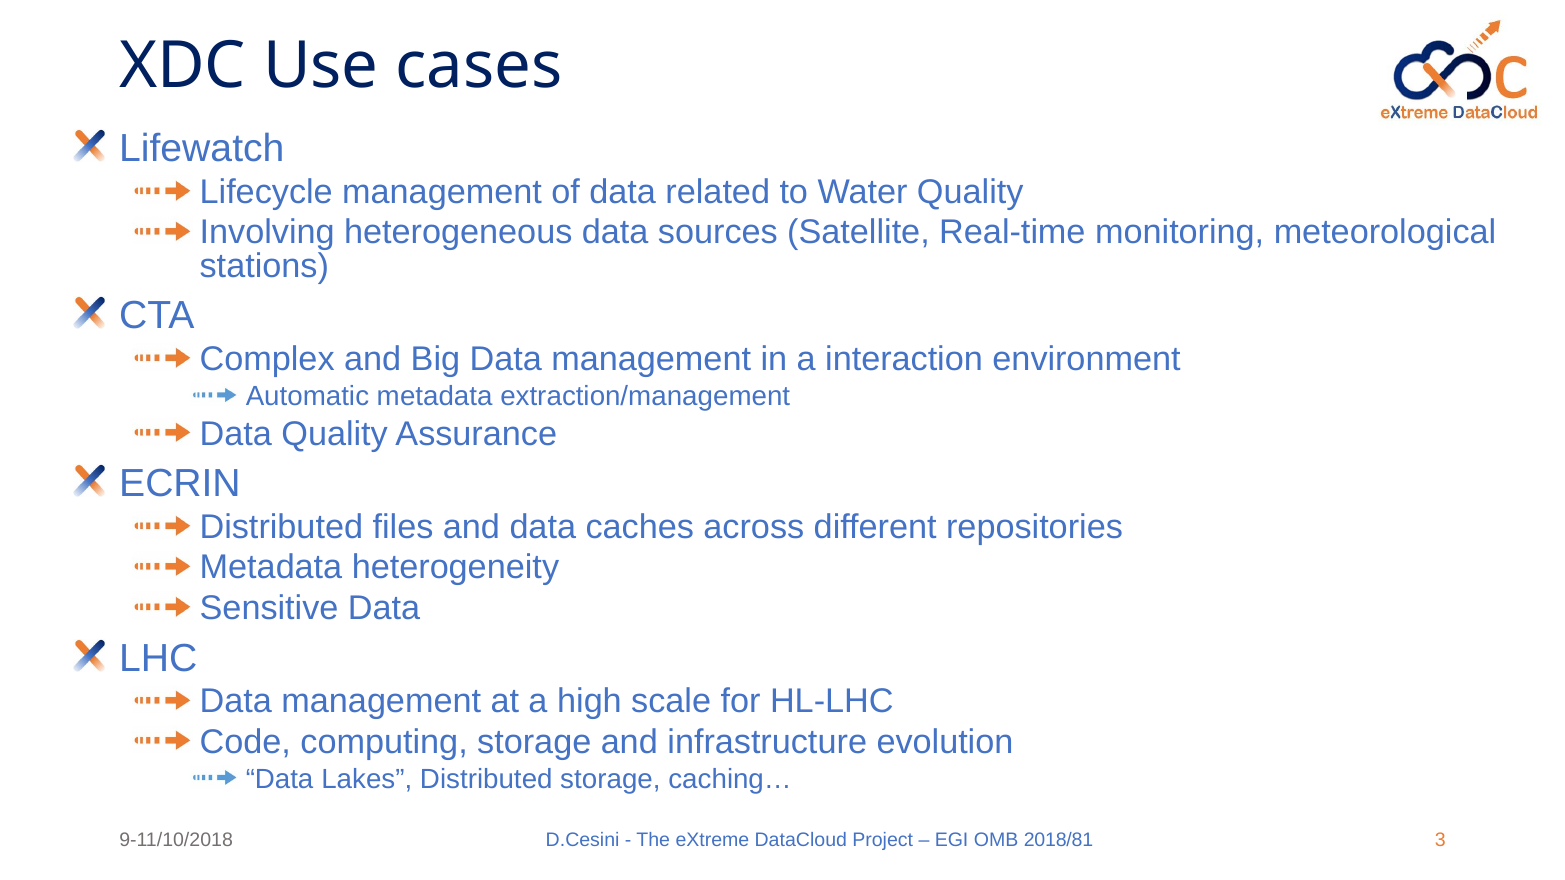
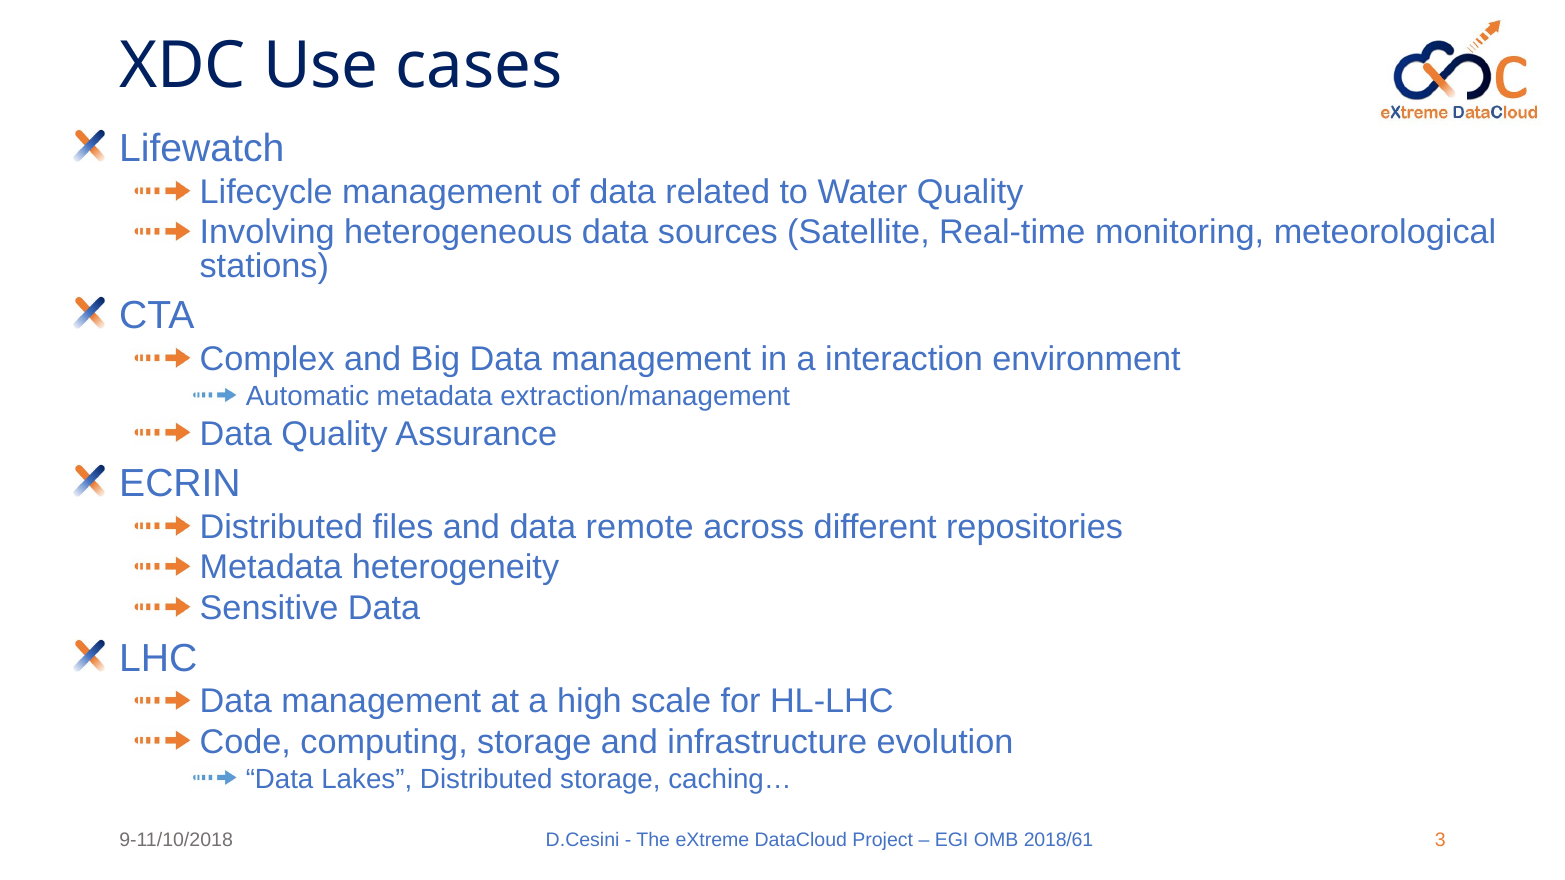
caches: caches -> remote
2018/81: 2018/81 -> 2018/61
